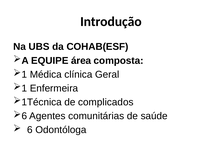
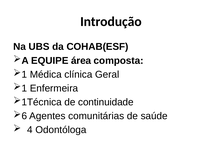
complicados: complicados -> continuidade
6: 6 -> 4
